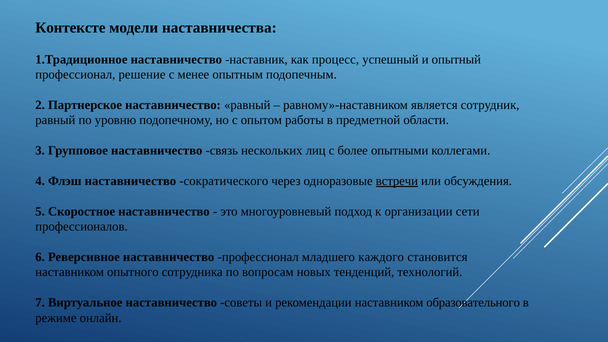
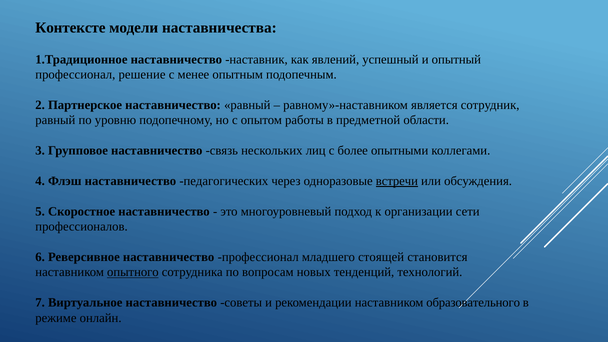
процесс: процесс -> явлений
сократического: сократического -> педагогических
каждого: каждого -> стоящей
опытного underline: none -> present
